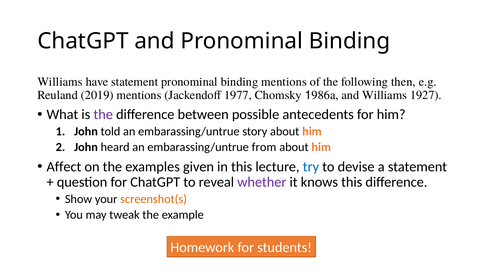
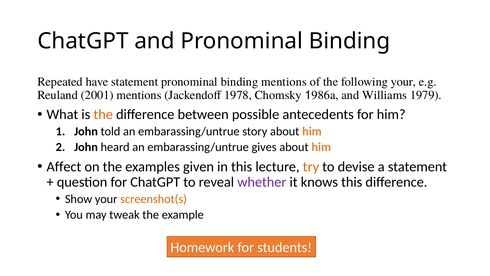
Williams at (60, 82): Williams -> Repeated
following then: then -> your
2019: 2019 -> 2001
1977: 1977 -> 1978
1927: 1927 -> 1979
the at (103, 114) colour: purple -> orange
from: from -> gives
try colour: blue -> orange
